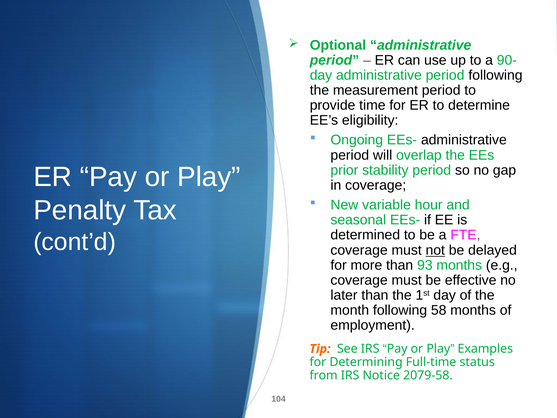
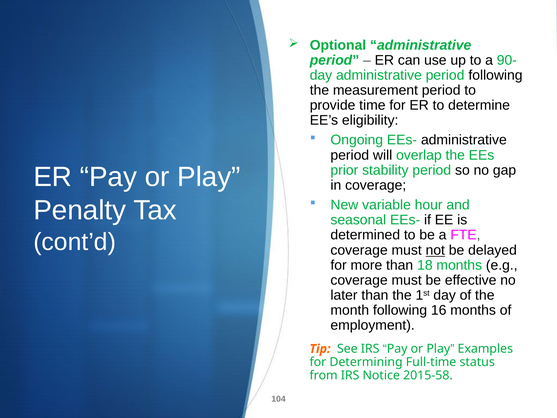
93: 93 -> 18
58: 58 -> 16
2079-58: 2079-58 -> 2015-58
